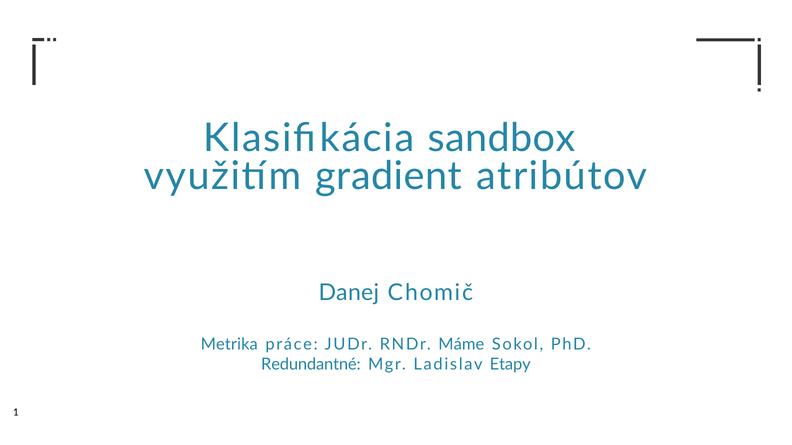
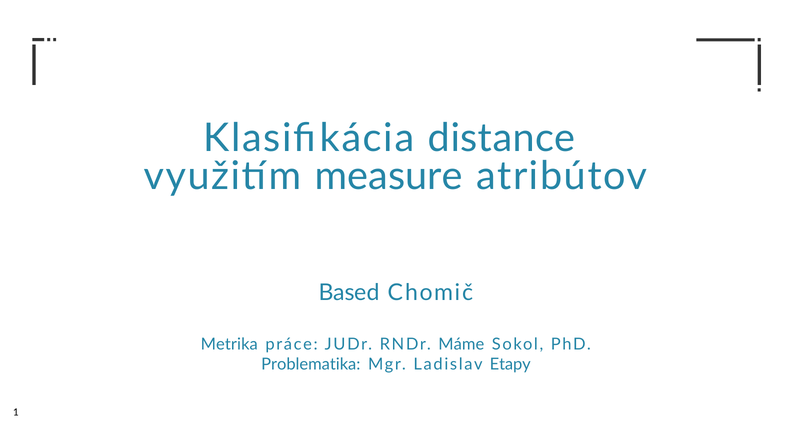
sandbox: sandbox -> distance
gradient: gradient -> measure
Danej: Danej -> Based
Redundantné: Redundantné -> Problematika
